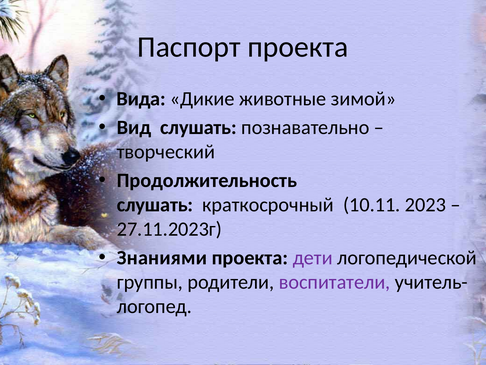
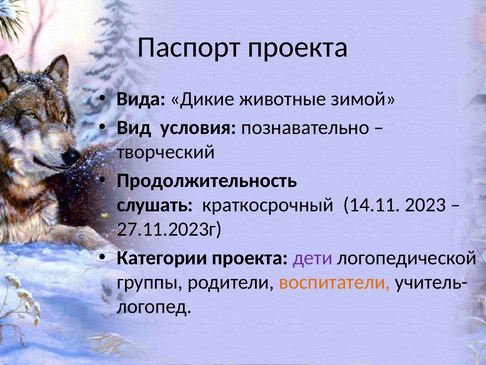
Вид слушать: слушать -> условия
10.11: 10.11 -> 14.11
Знаниями: Знаниями -> Категории
воспитатели colour: purple -> orange
